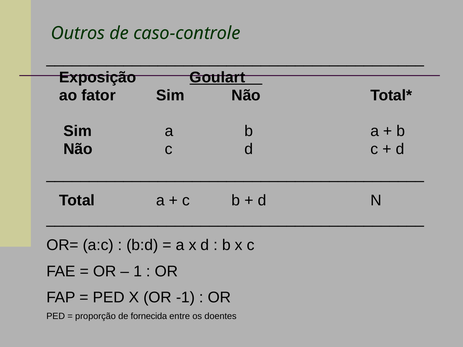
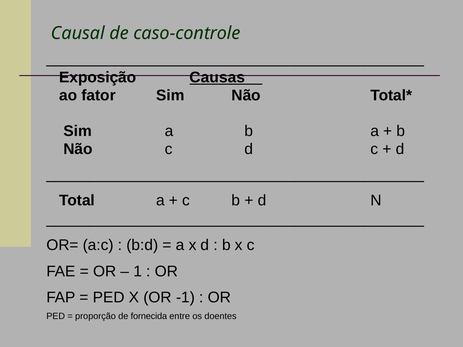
Outros: Outros -> Causal
Goulart: Goulart -> Causas
